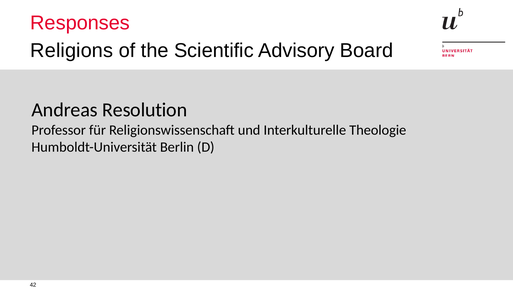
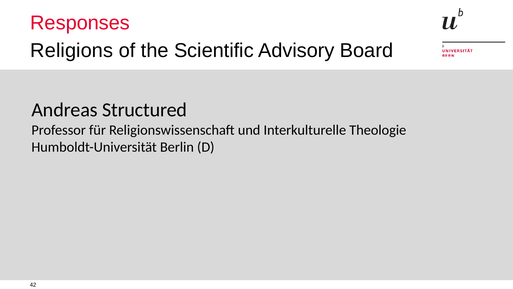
Resolution: Resolution -> Structured
